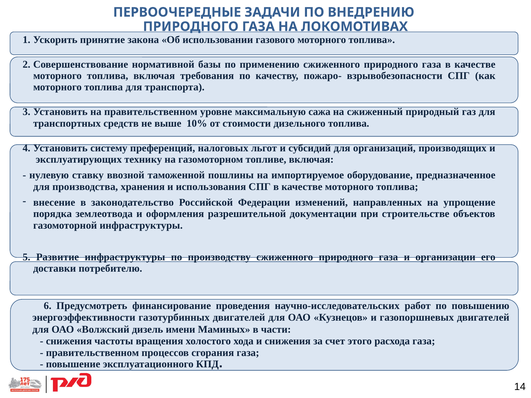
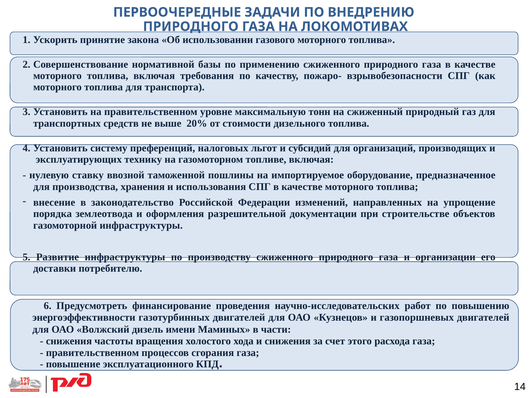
сажа: сажа -> тонн
10%: 10% -> 20%
